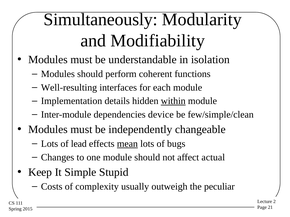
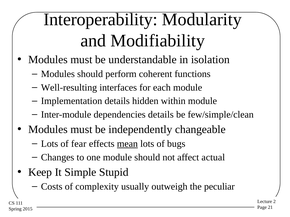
Simultaneously: Simultaneously -> Interoperability
within underline: present -> none
dependencies device: device -> details
lead: lead -> fear
